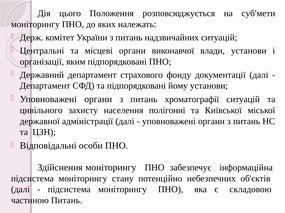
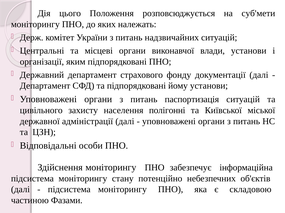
хроматографії: хроматографії -> паспортизація
частиною Питань: Питань -> Фазами
